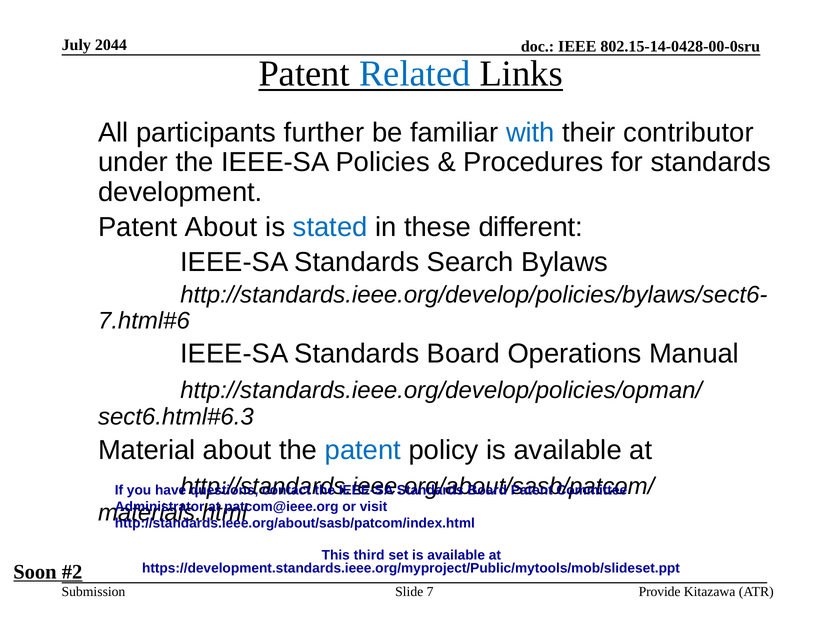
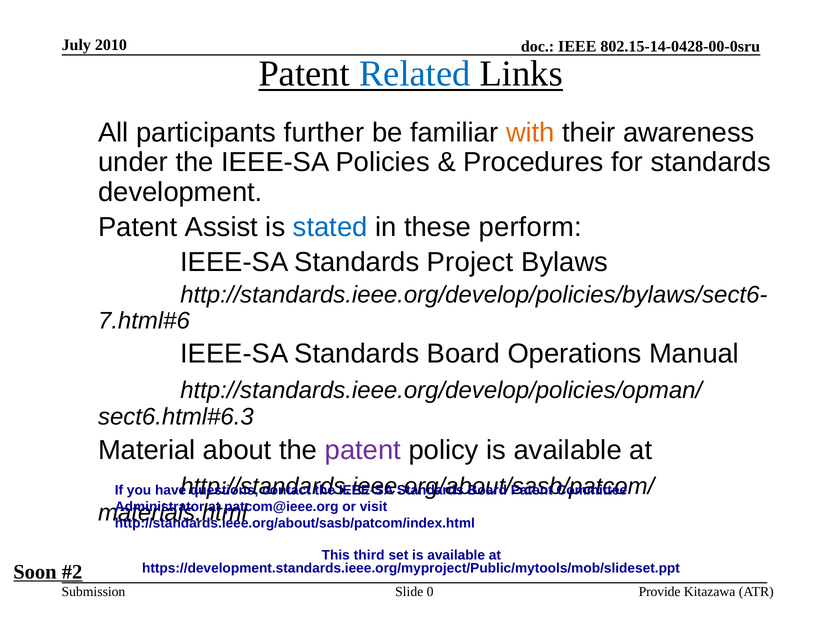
2044: 2044 -> 2010
with colour: blue -> orange
contributor: contributor -> awareness
Patent About: About -> Assist
different: different -> perform
Search: Search -> Project
patent at (363, 450) colour: blue -> purple
7: 7 -> 0
